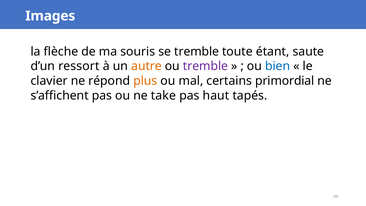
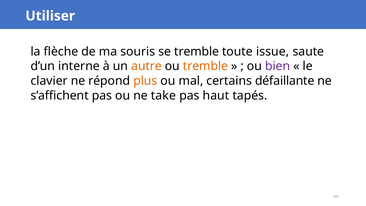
Images: Images -> Utiliser
étant: étant -> issue
ressort: ressort -> interne
tremble at (205, 66) colour: purple -> orange
bien colour: blue -> purple
primordial: primordial -> défaillante
